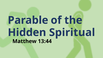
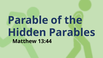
Spiritual: Spiritual -> Parables
